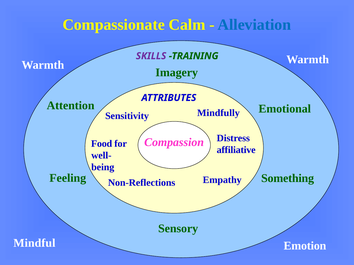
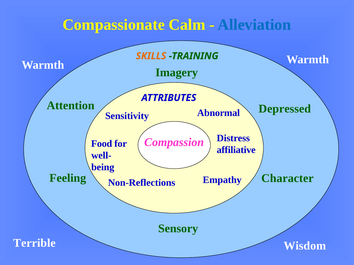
SKILLS colour: purple -> orange
Emotional: Emotional -> Depressed
Mindfully: Mindfully -> Abnormal
Something: Something -> Character
Mindful: Mindful -> Terrible
Emotion: Emotion -> Wisdom
